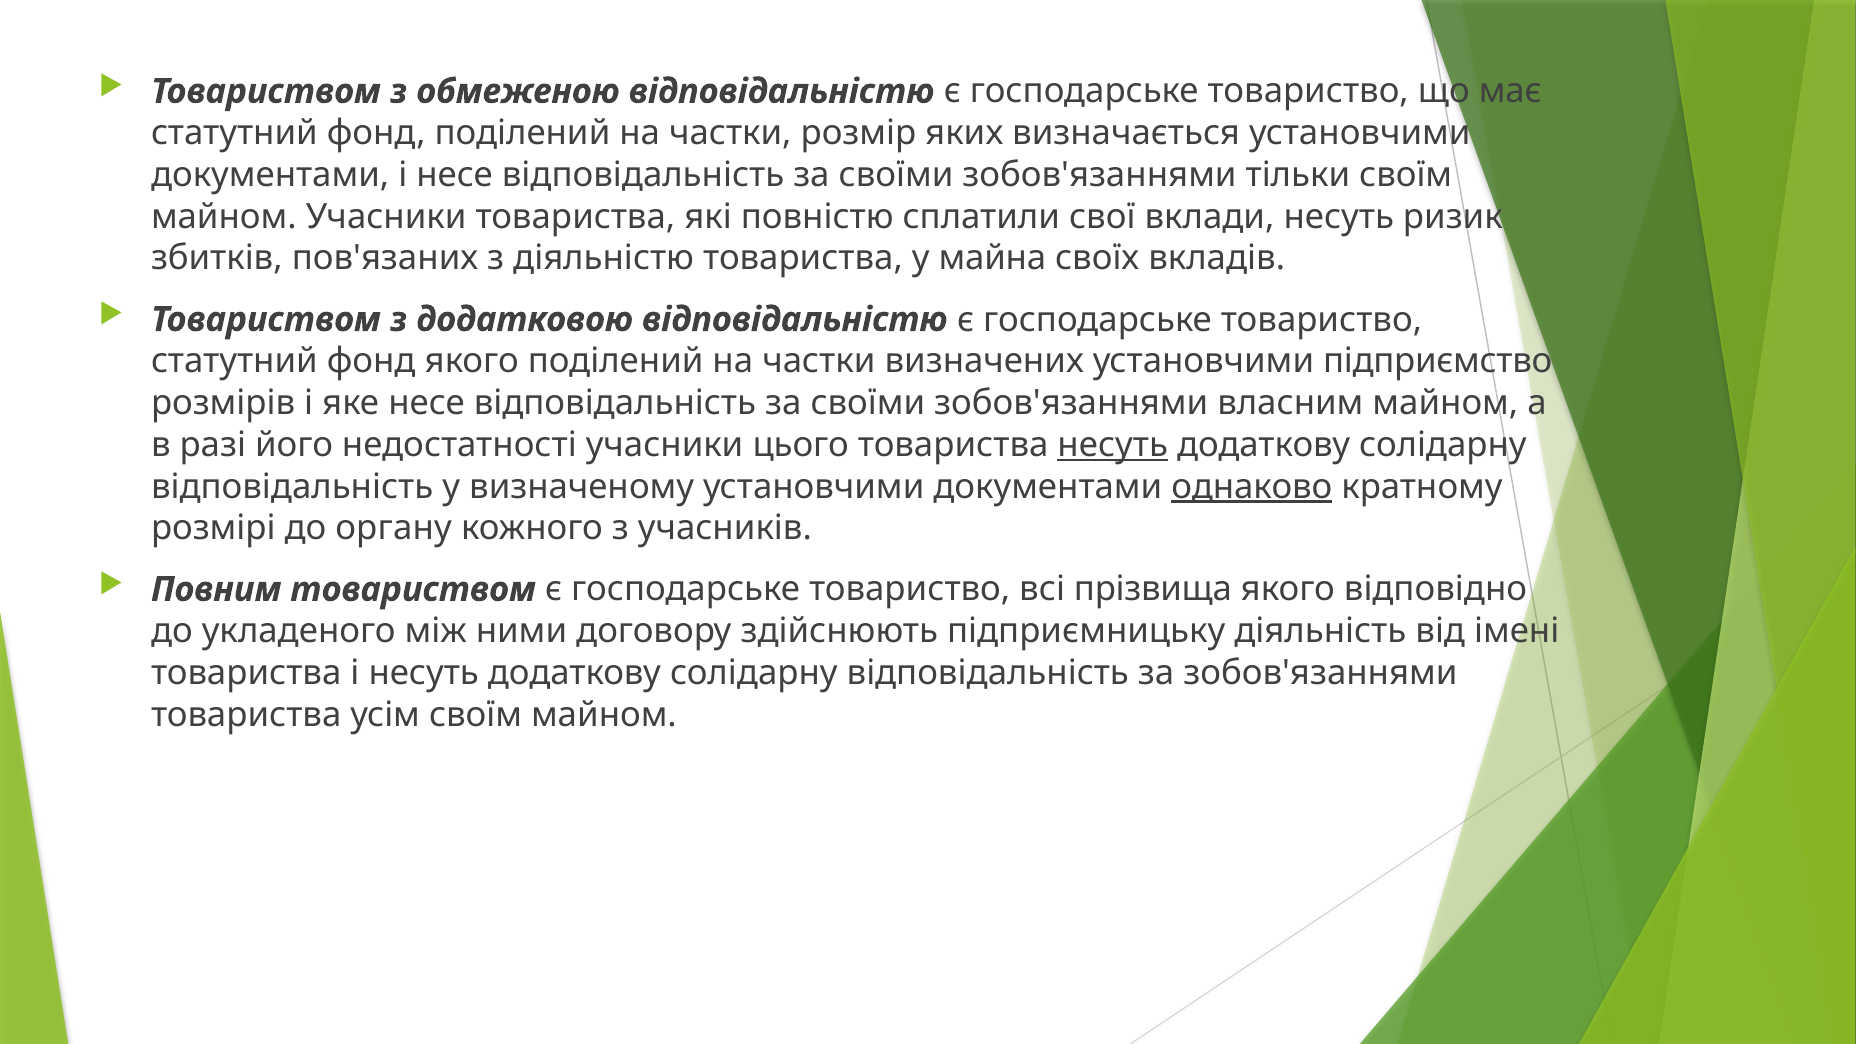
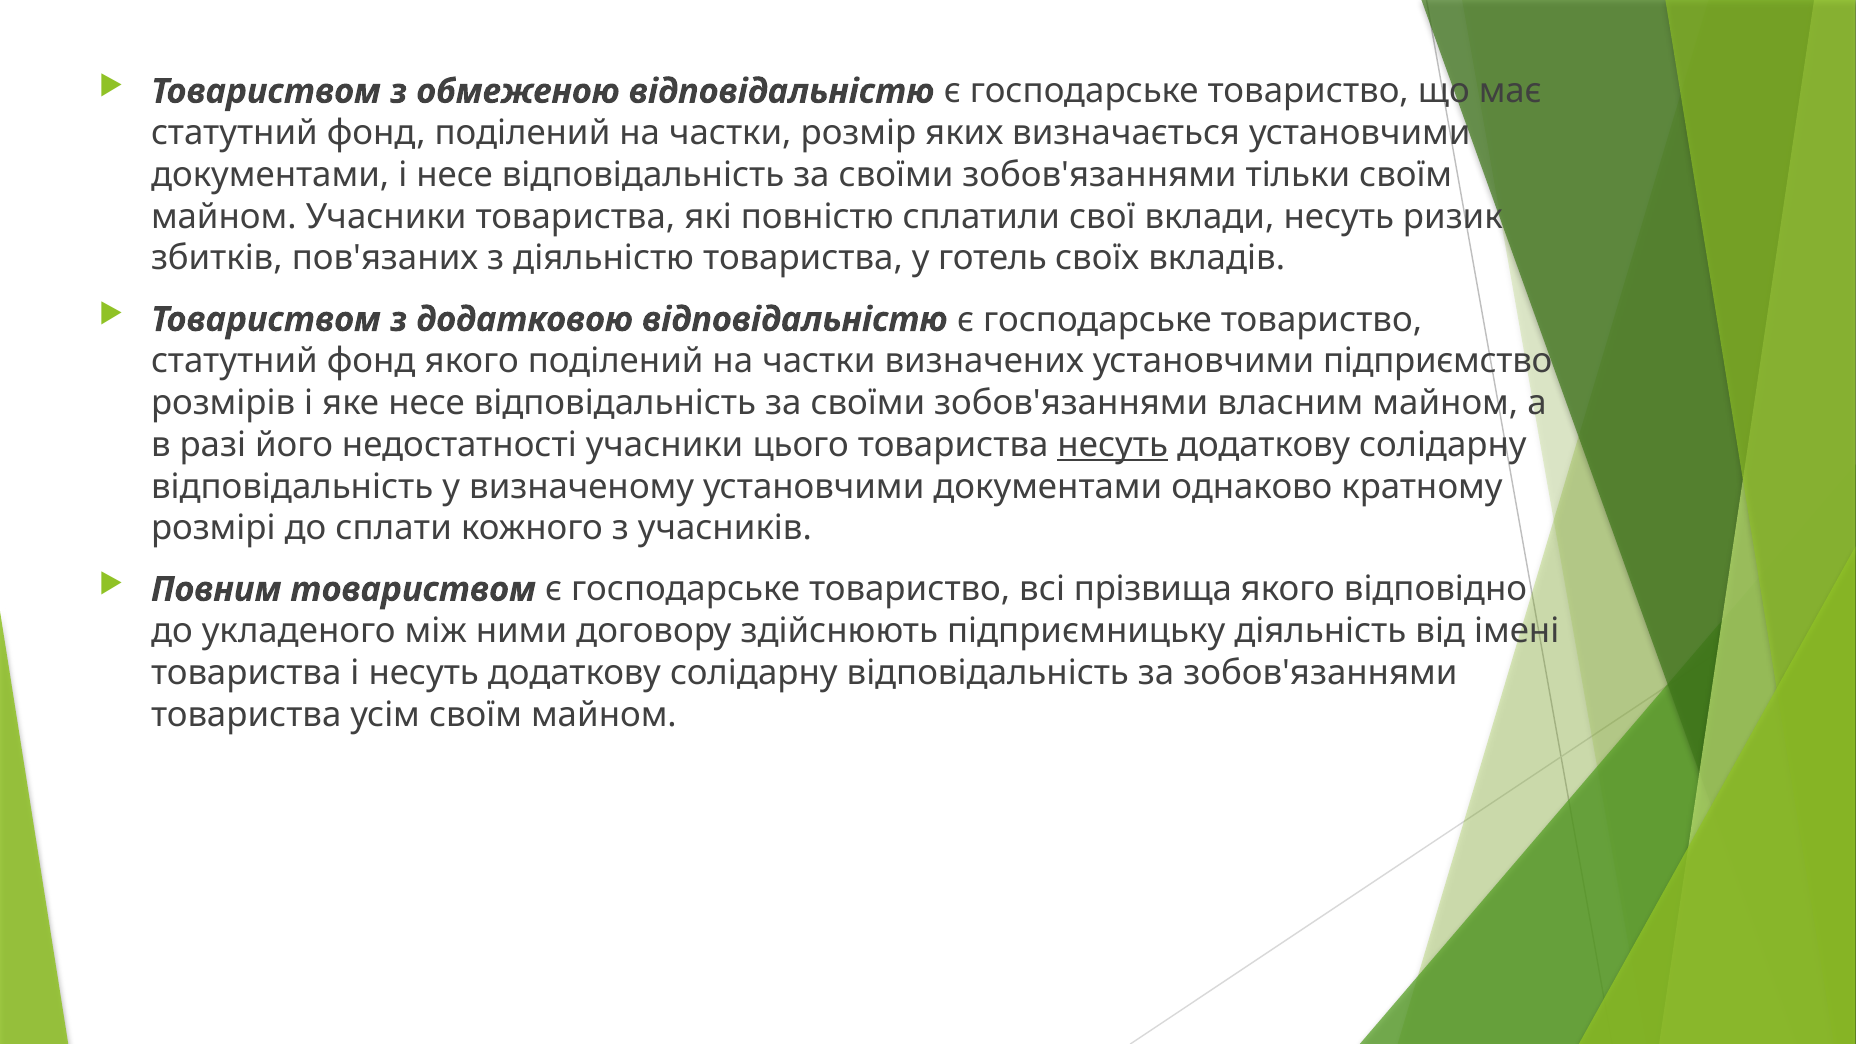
майна: майна -> готель
однаково underline: present -> none
органу: органу -> сплати
